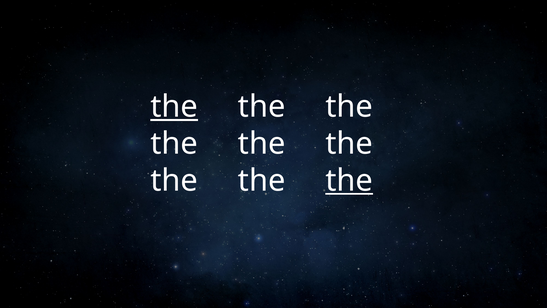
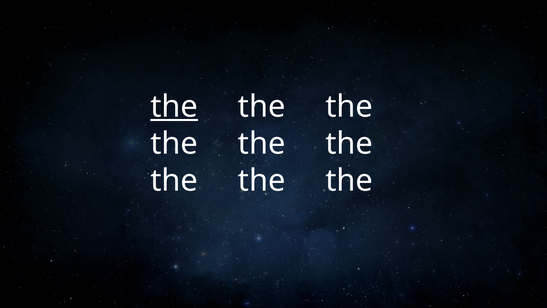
the at (349, 180) underline: present -> none
